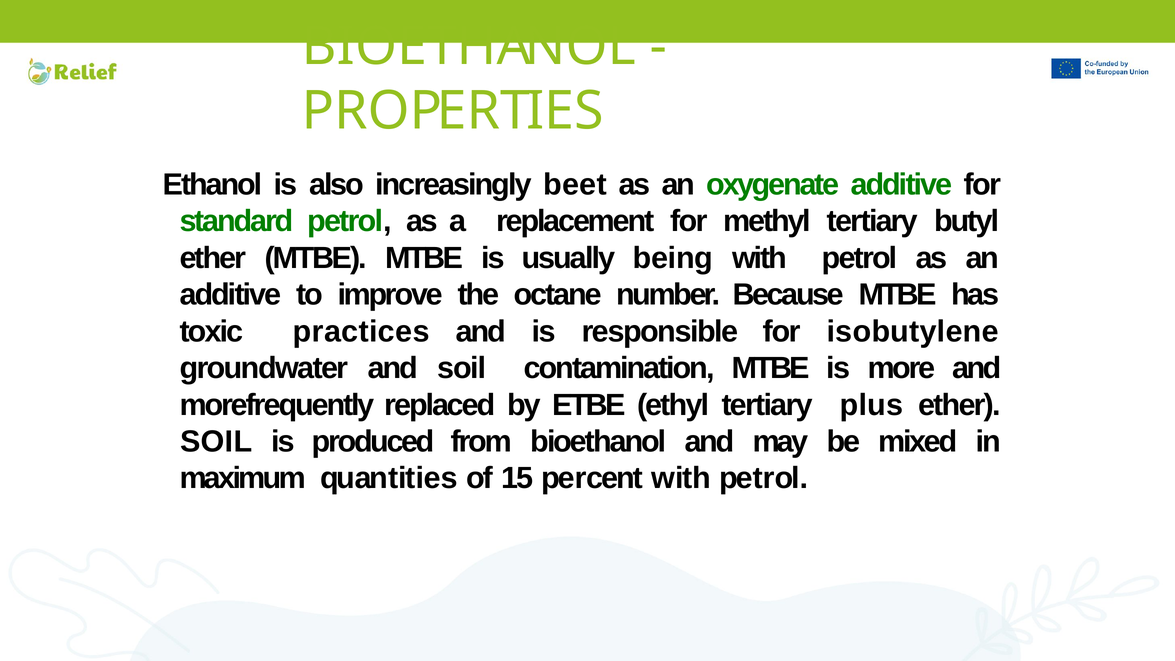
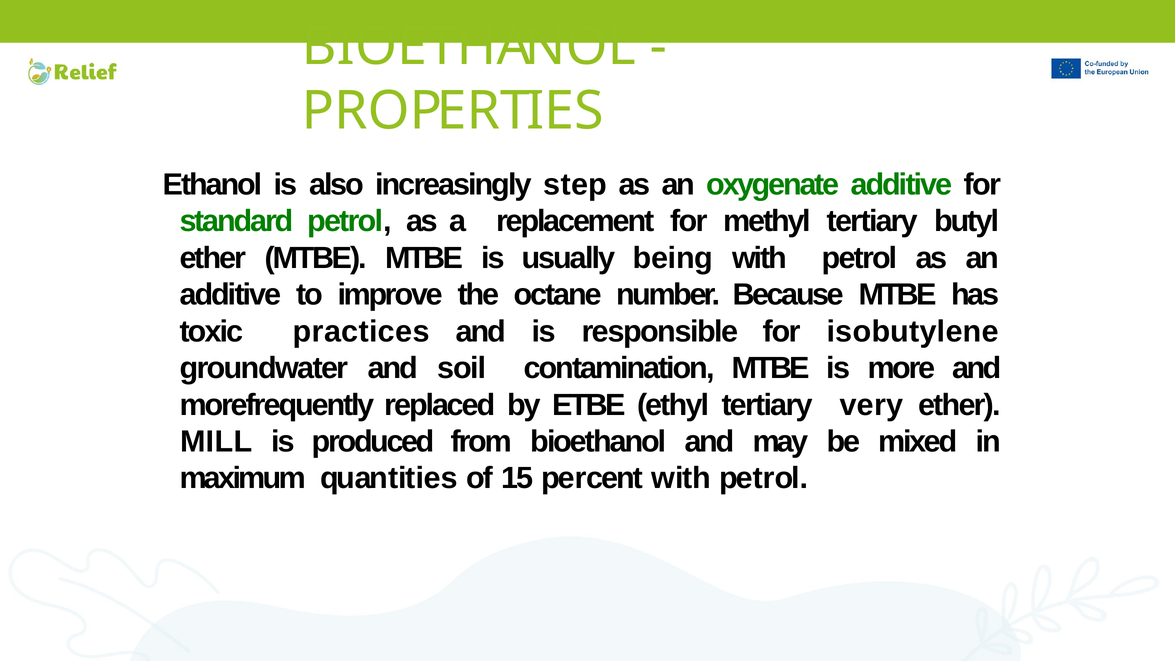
beet: beet -> step
plus: plus -> very
SOIL at (216, 442): SOIL -> MILL
